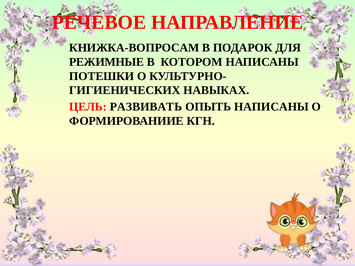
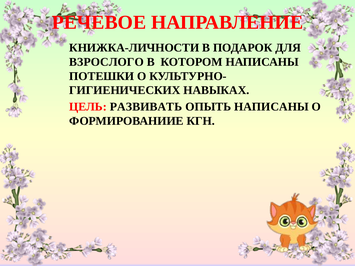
КНИЖКА-ВОПРОСАМ: КНИЖКА-ВОПРОСАМ -> КНИЖКА-ЛИЧНОСТИ
РЕЖИМНЫЕ: РЕЖИМНЫЕ -> ВЗРОСЛОГО
